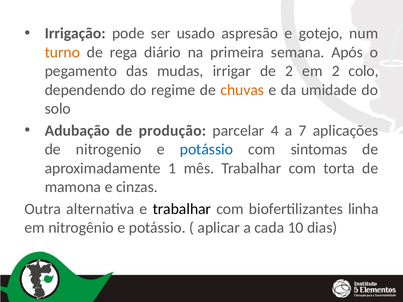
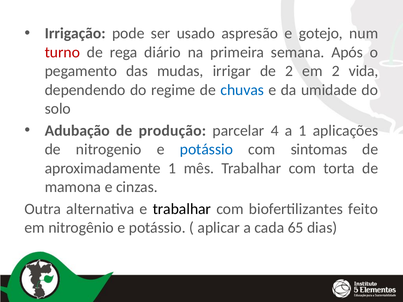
turno colour: orange -> red
colo: colo -> vida
chuvas colour: orange -> blue
a 7: 7 -> 1
linha: linha -> feito
10: 10 -> 65
